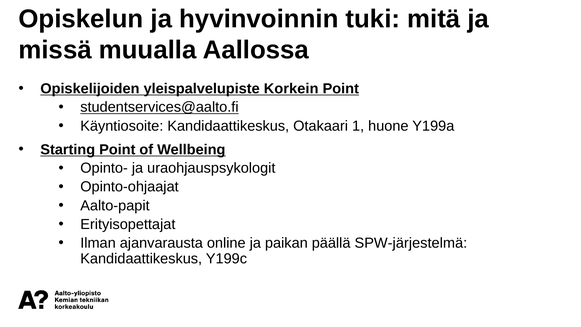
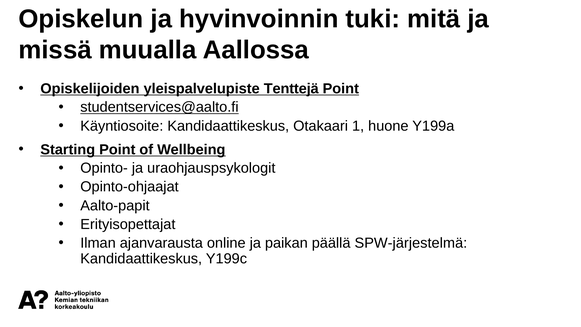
Korkein: Korkein -> Tenttejä
